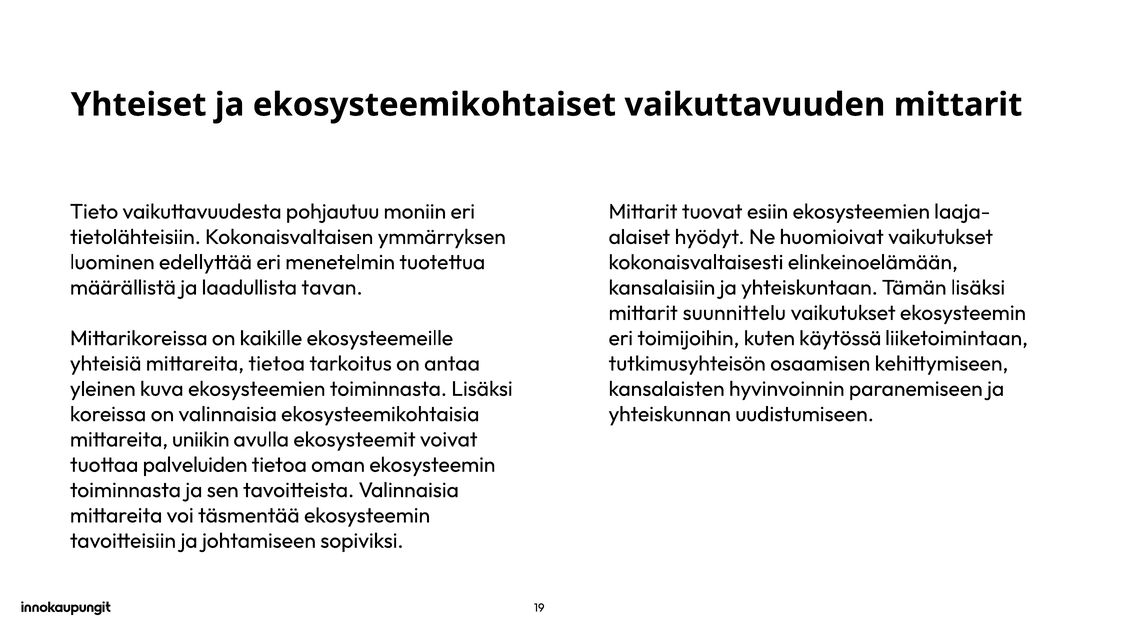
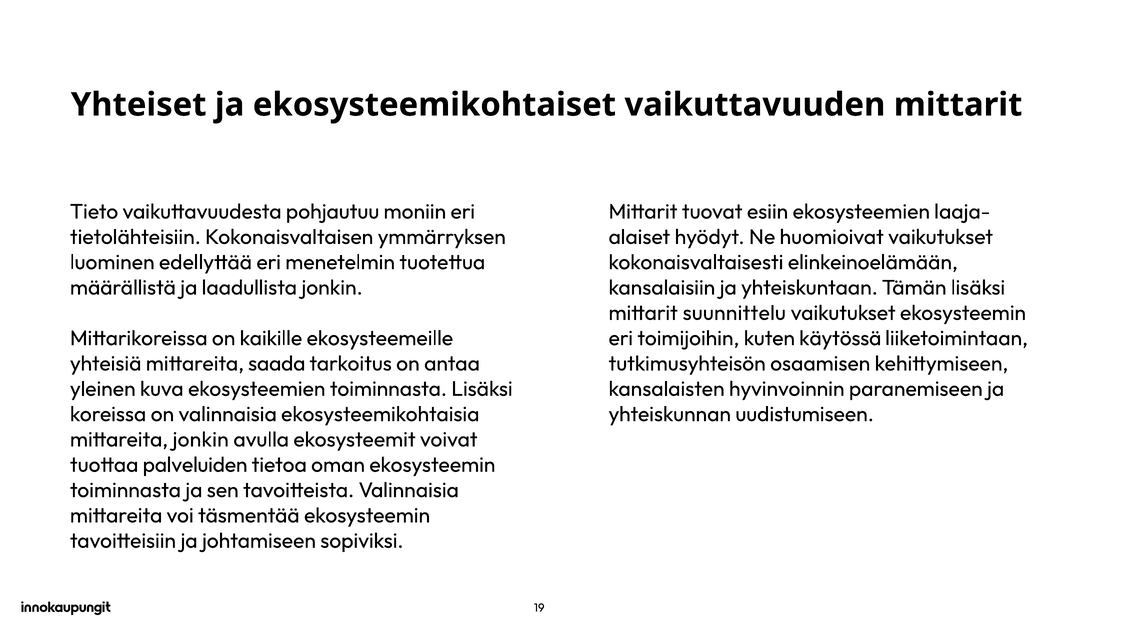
laadullista tavan: tavan -> jonkin
mittareita tietoa: tietoa -> saada
mittareita uniikin: uniikin -> jonkin
